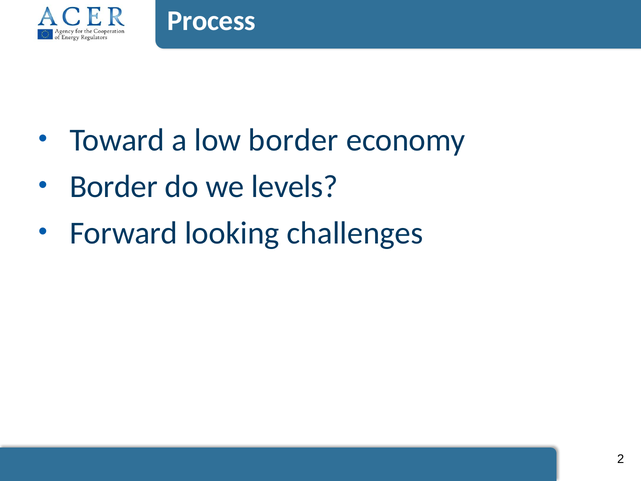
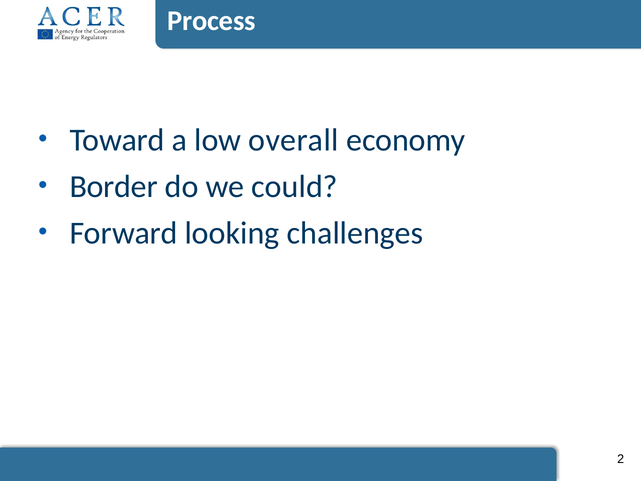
low border: border -> overall
levels: levels -> could
